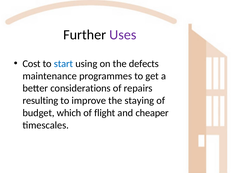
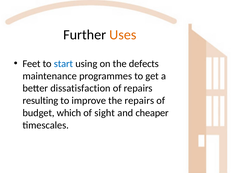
Uses colour: purple -> orange
Cost: Cost -> Feet
considerations: considerations -> dissatisfaction
the staying: staying -> repairs
flight: flight -> sight
